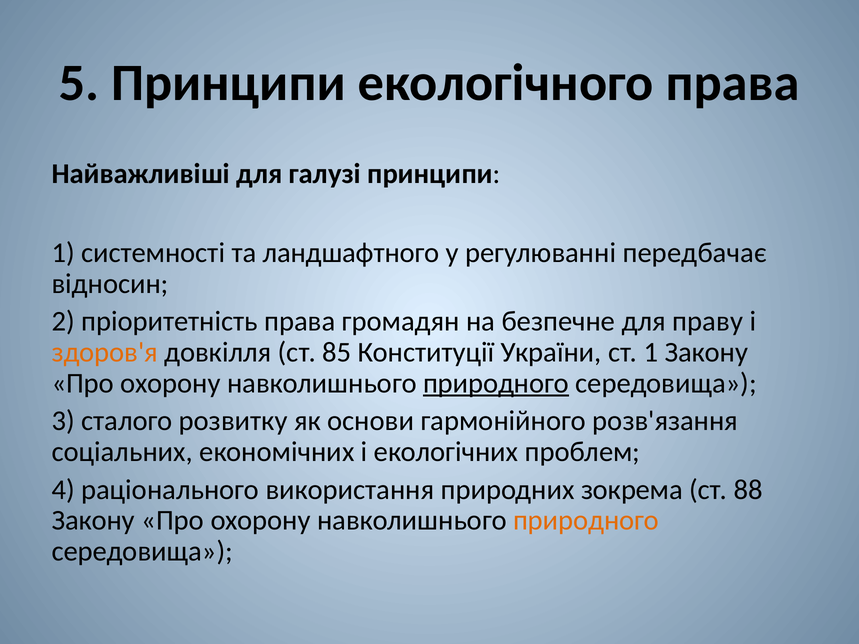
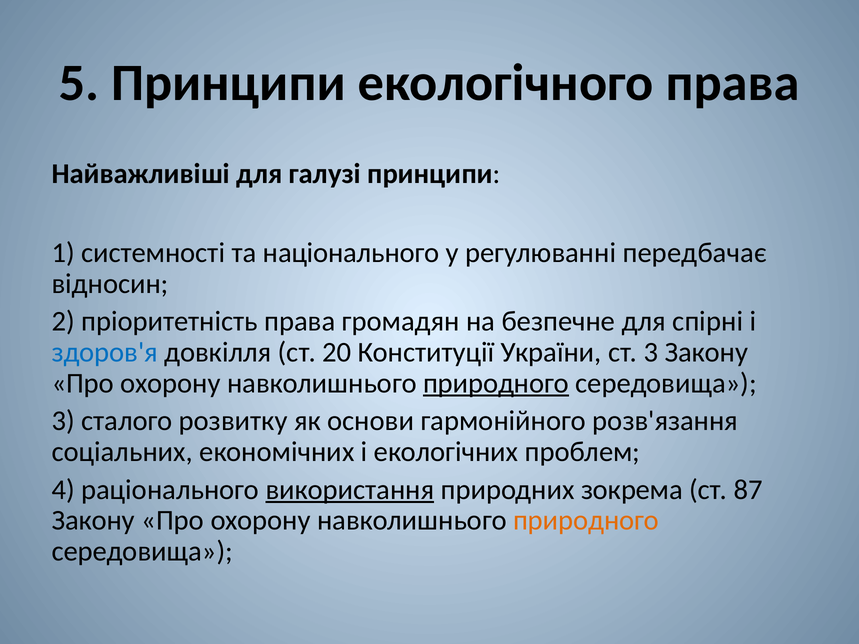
ландшафтного: ландшафтного -> національного
праву: праву -> спірні
здоров'я colour: orange -> blue
85: 85 -> 20
ст 1: 1 -> 3
використання underline: none -> present
88: 88 -> 87
